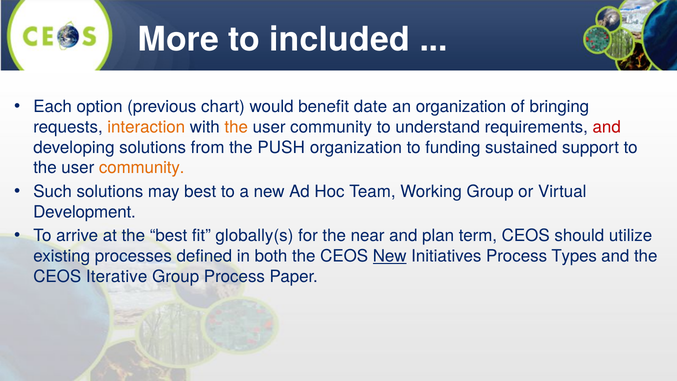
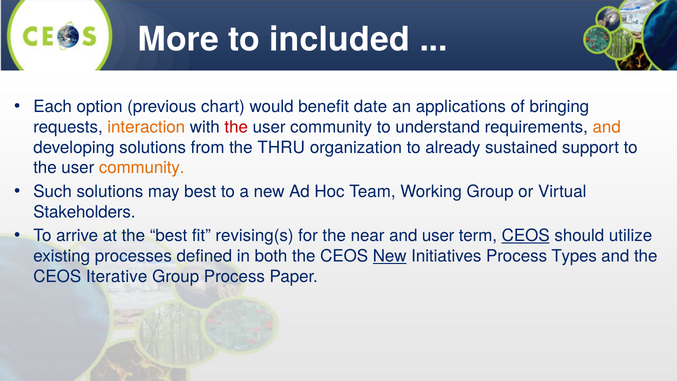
an organization: organization -> applications
the at (236, 127) colour: orange -> red
and at (607, 127) colour: red -> orange
PUSH: PUSH -> THRU
funding: funding -> already
Development: Development -> Stakeholders
globally(s: globally(s -> revising(s
and plan: plan -> user
CEOS at (526, 236) underline: none -> present
